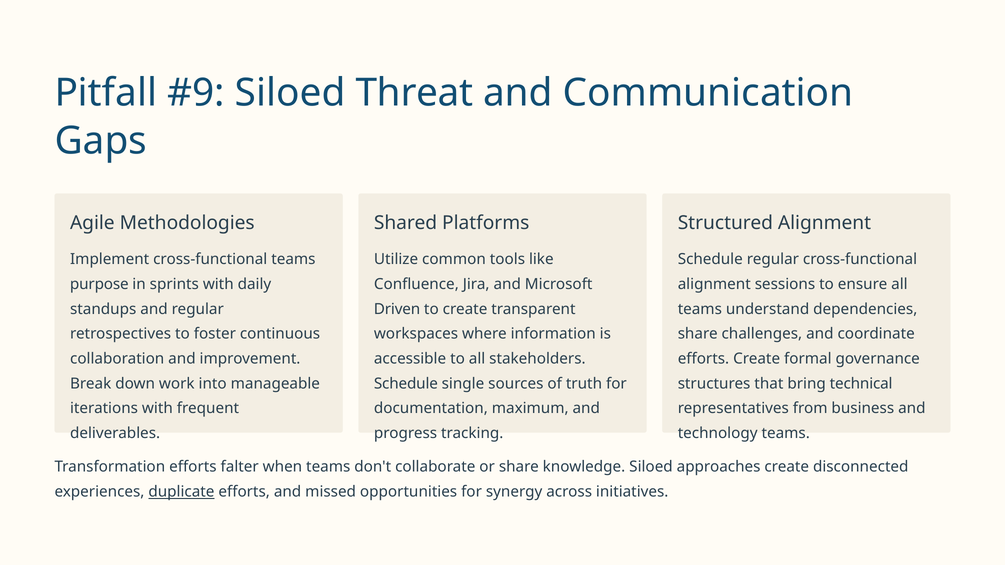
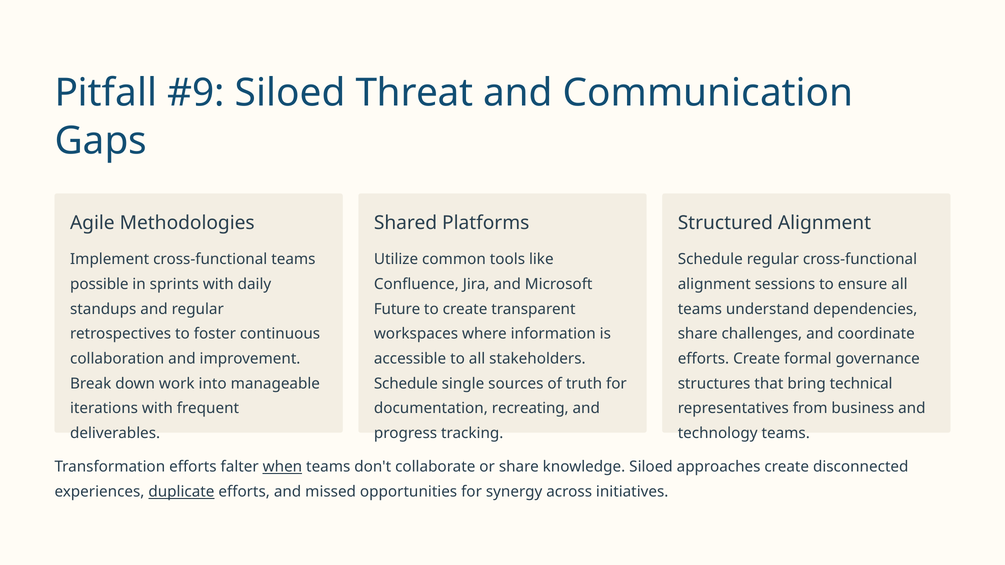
purpose: purpose -> possible
Driven: Driven -> Future
maximum: maximum -> recreating
when underline: none -> present
